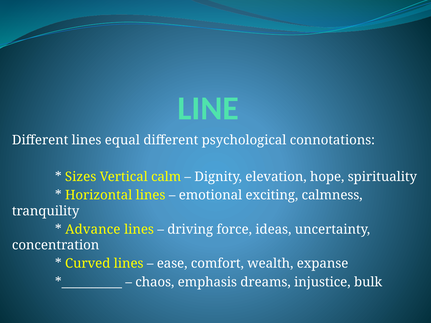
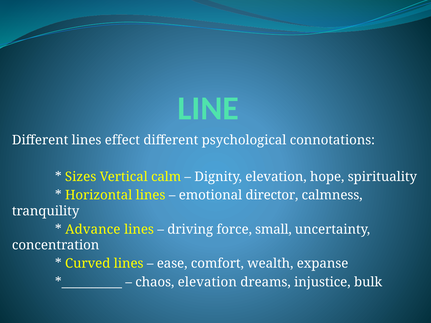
equal: equal -> effect
exciting: exciting -> director
ideas: ideas -> small
chaos emphasis: emphasis -> elevation
